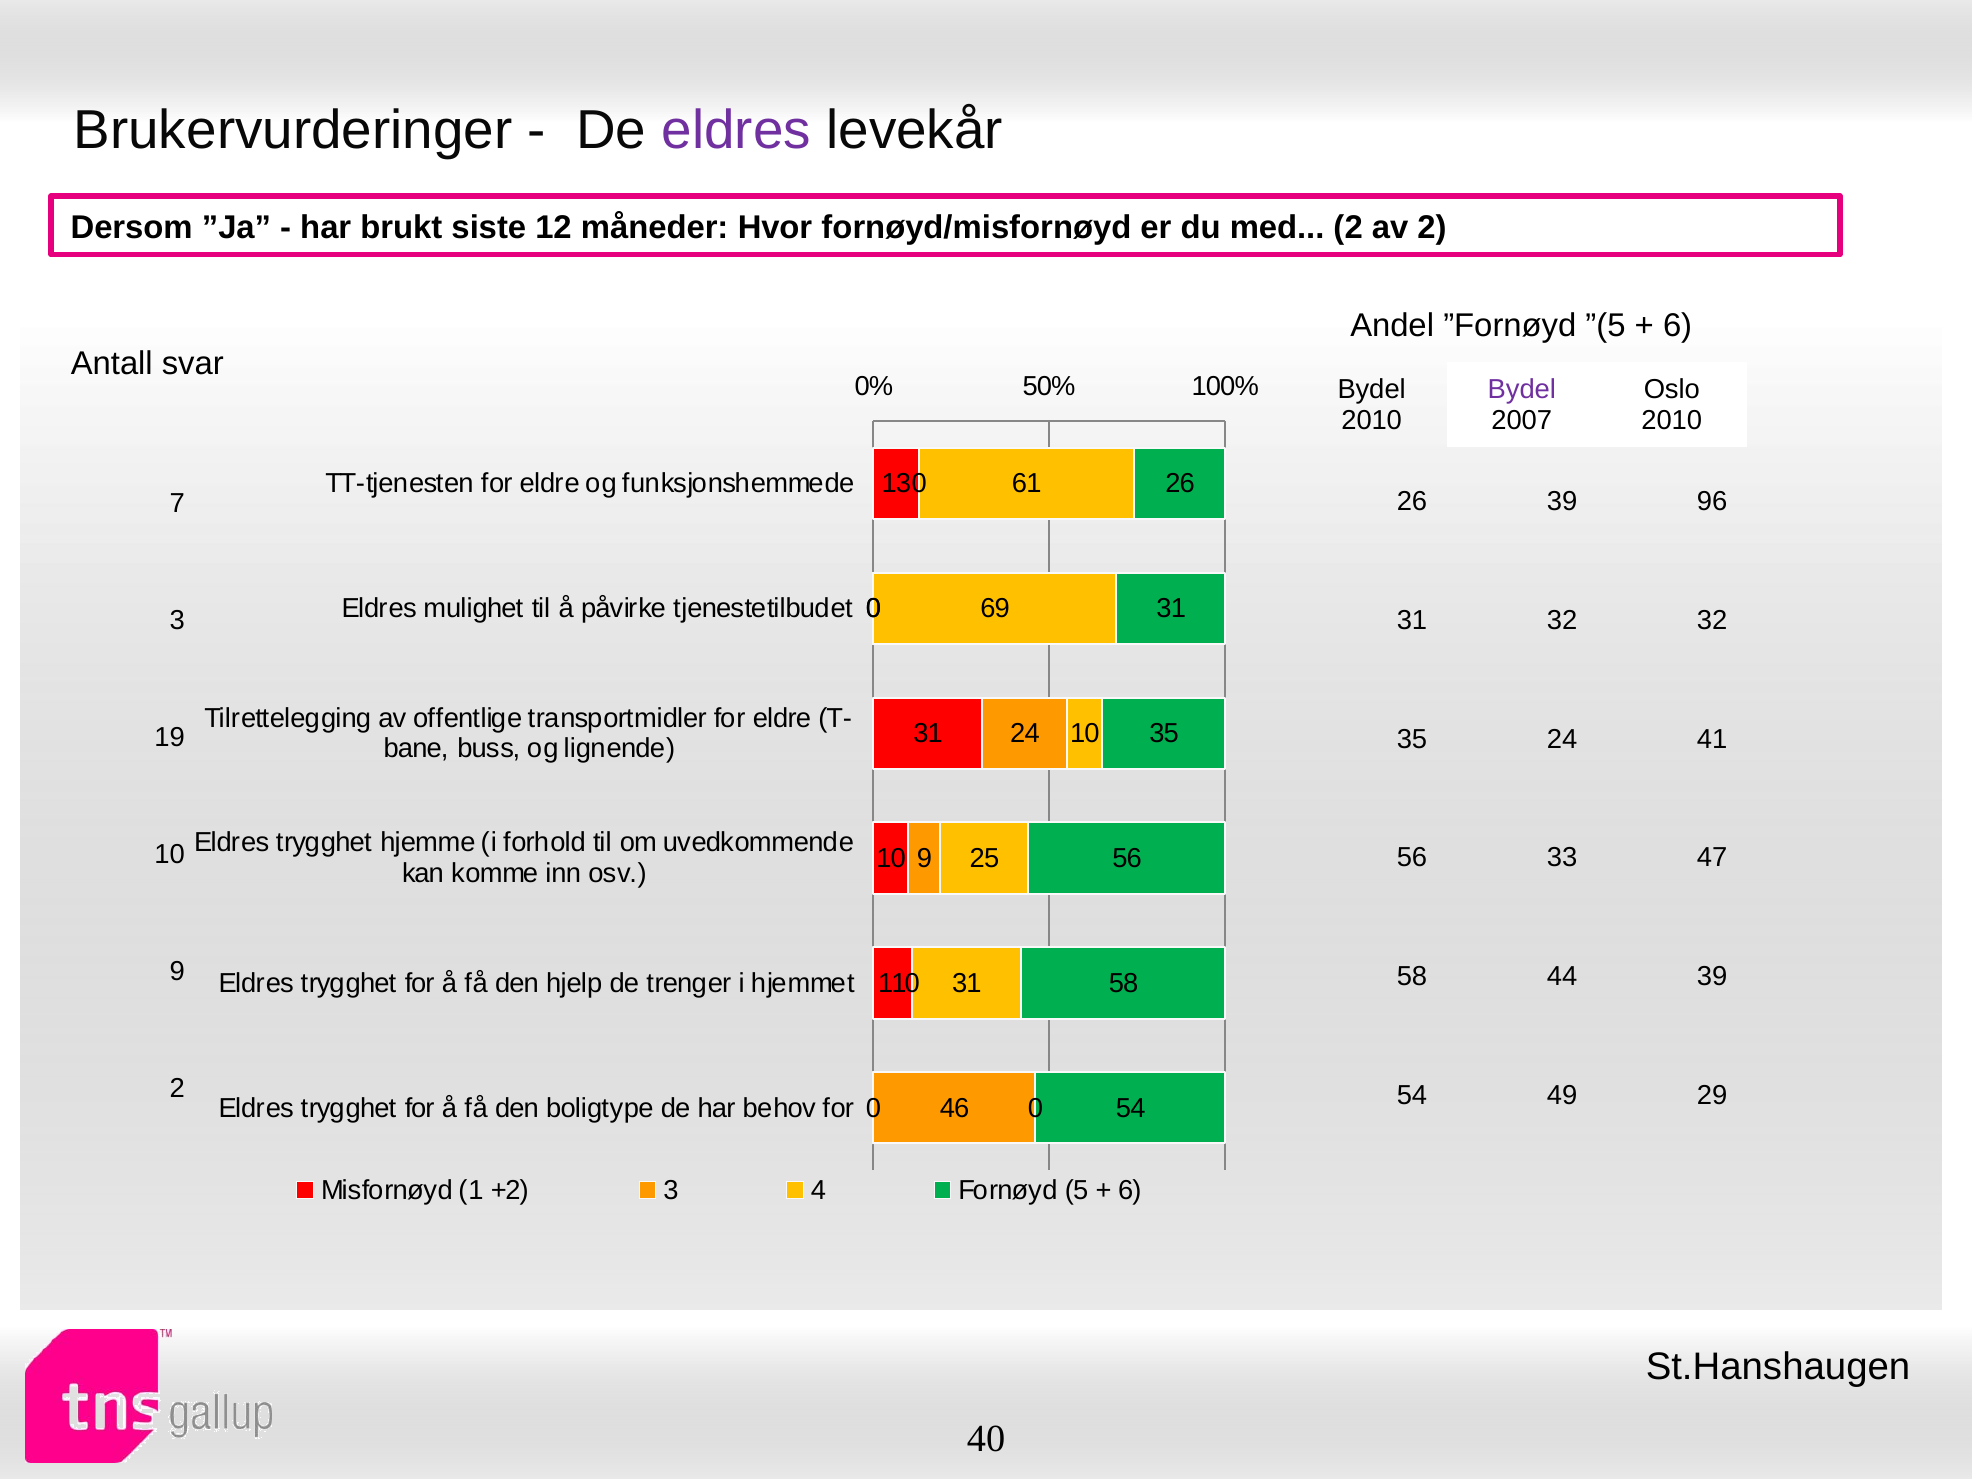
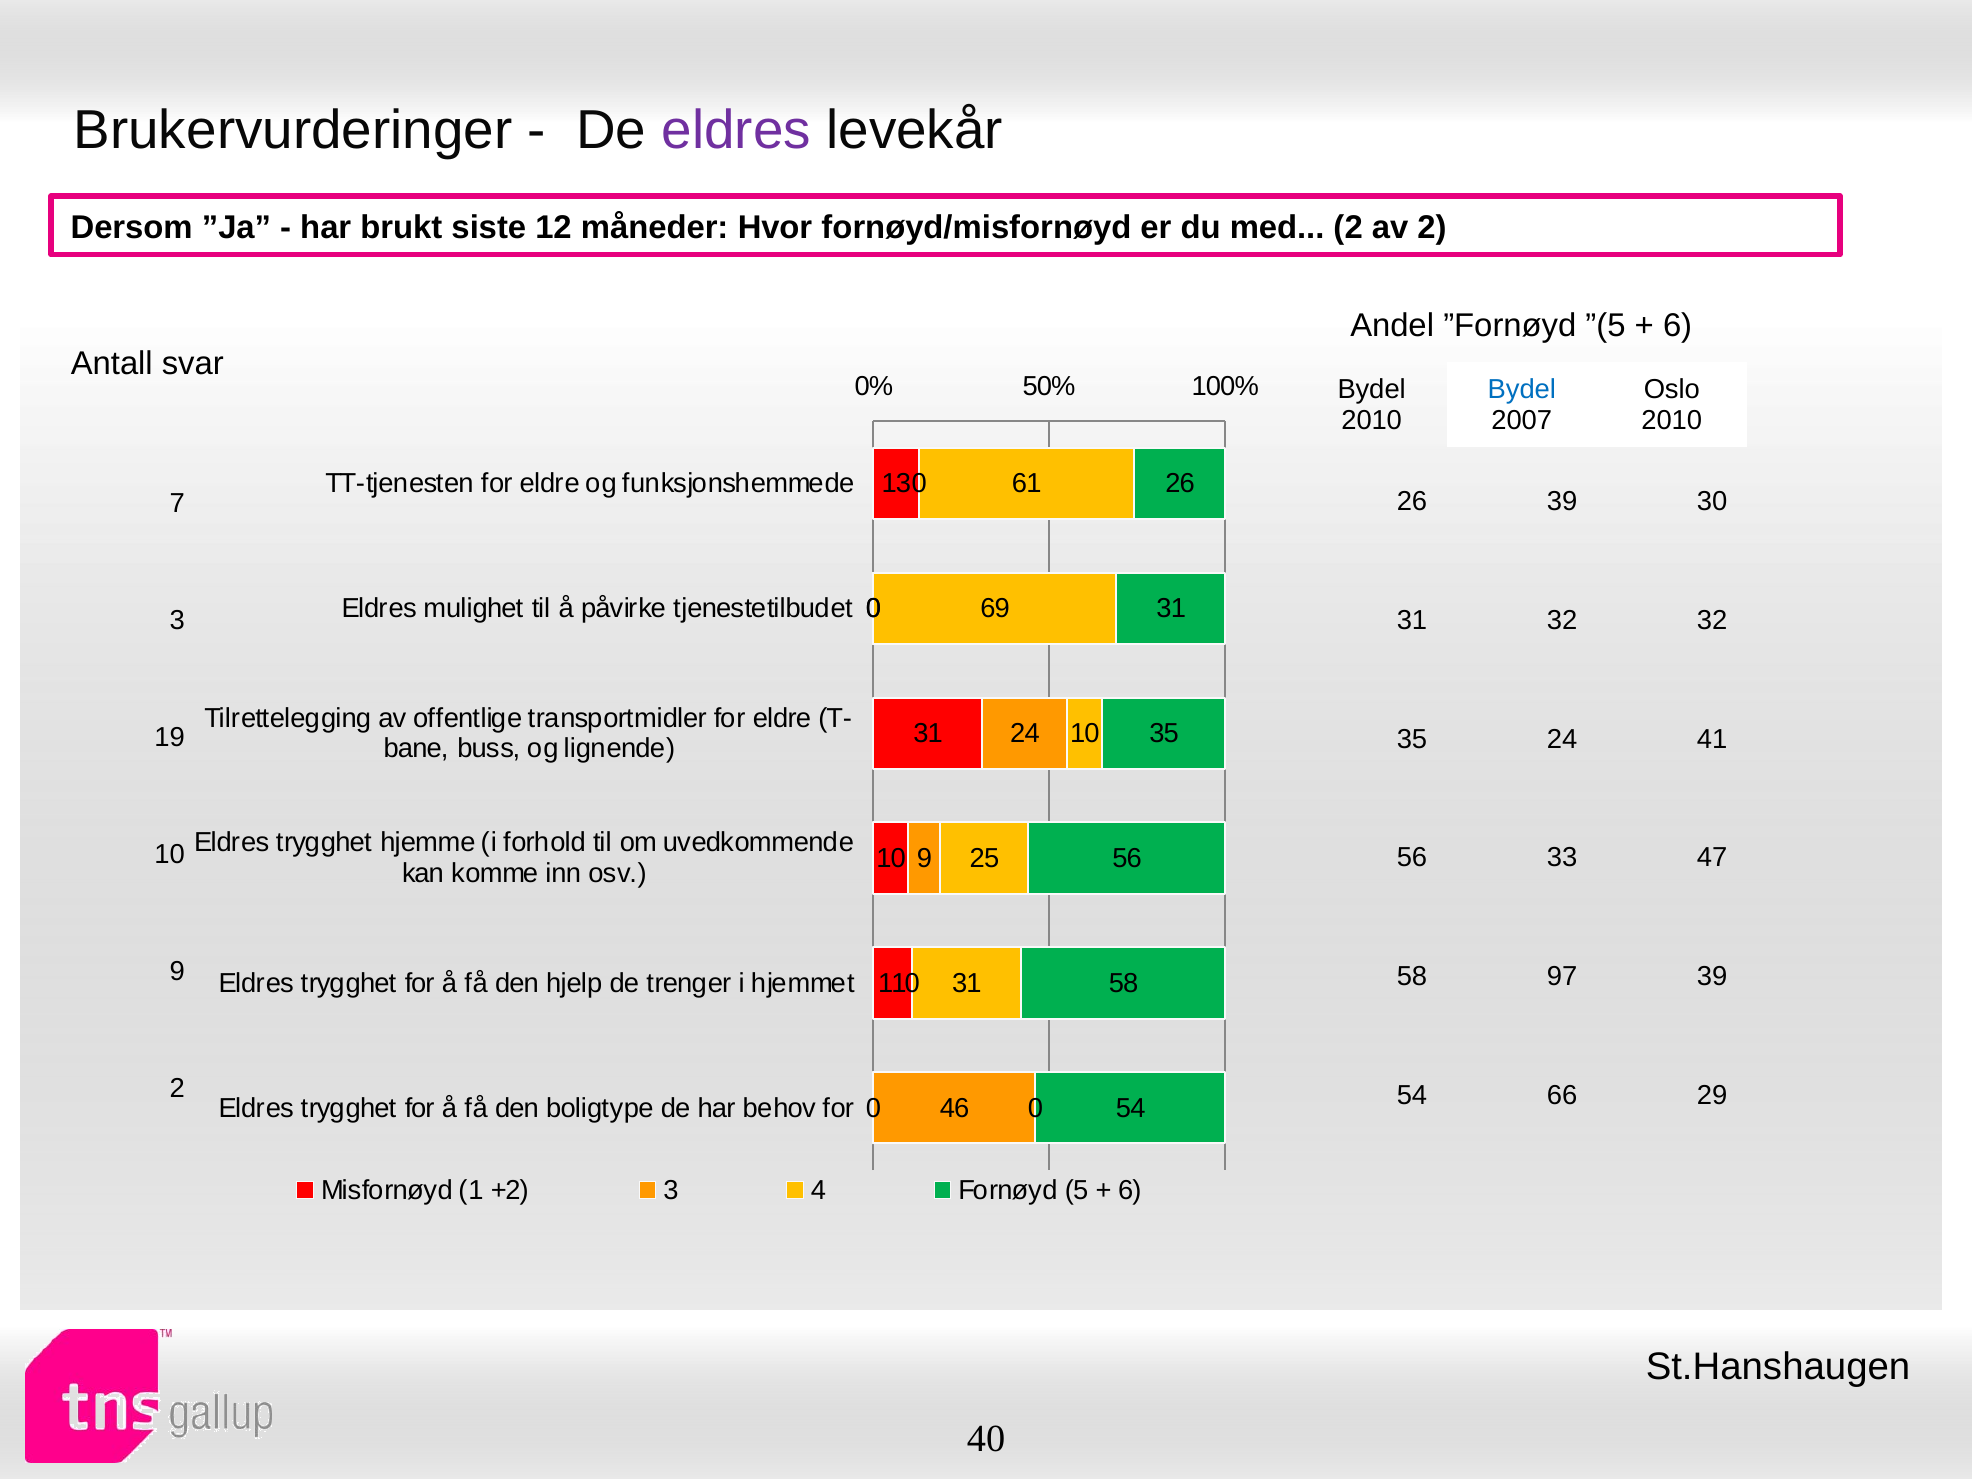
Bydel at (1522, 390) colour: purple -> blue
96: 96 -> 30
44: 44 -> 97
49: 49 -> 66
